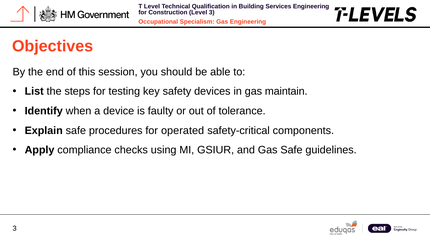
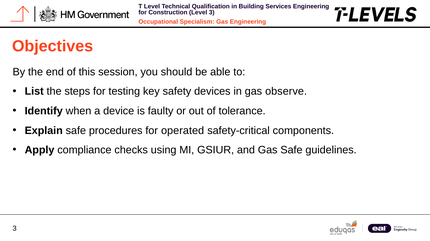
maintain: maintain -> observe
